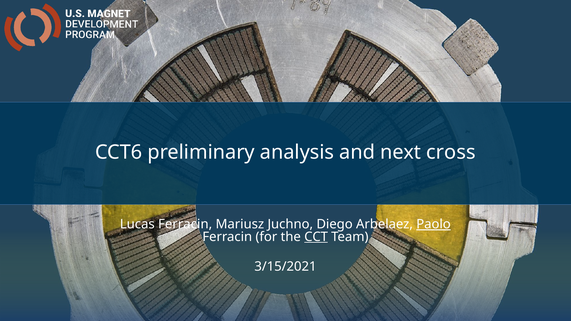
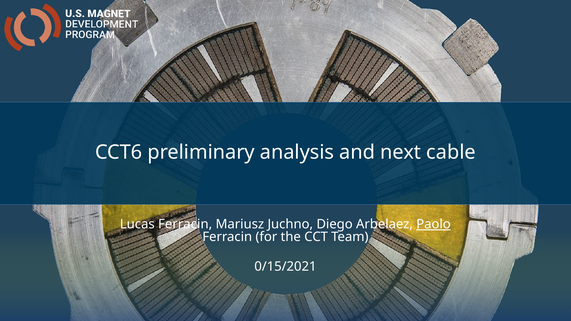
cross: cross -> cable
CCT underline: present -> none
3/15/2021: 3/15/2021 -> 0/15/2021
